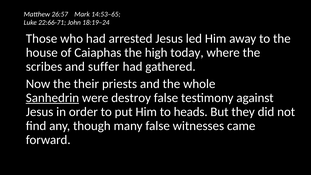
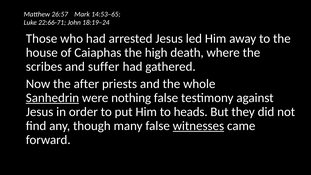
today: today -> death
their: their -> after
destroy: destroy -> nothing
witnesses underline: none -> present
